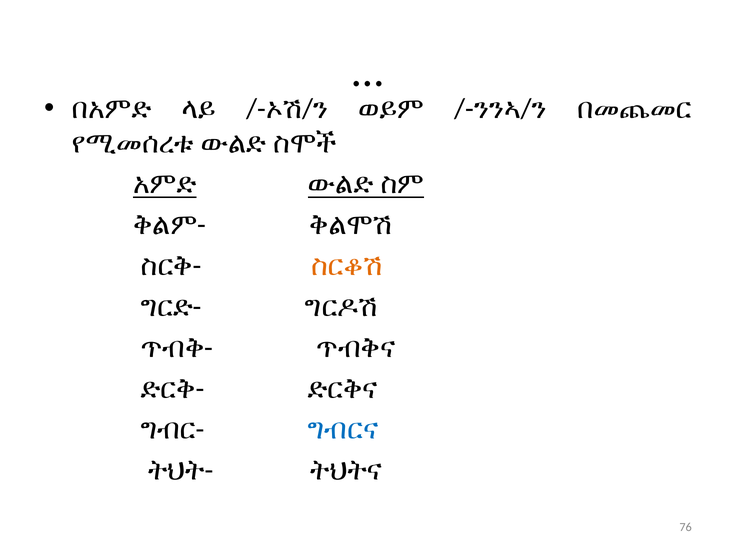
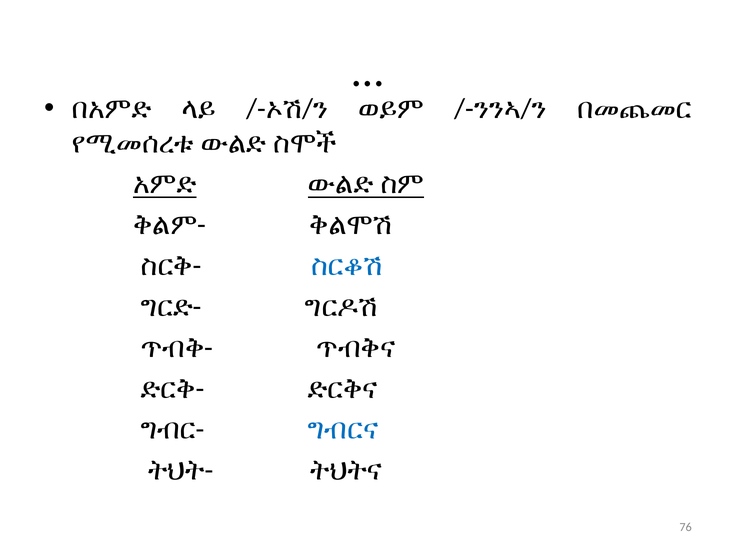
ስርቆሽ colour: orange -> blue
